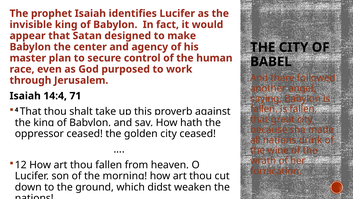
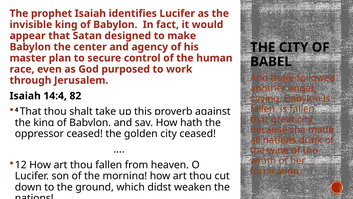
71: 71 -> 82
